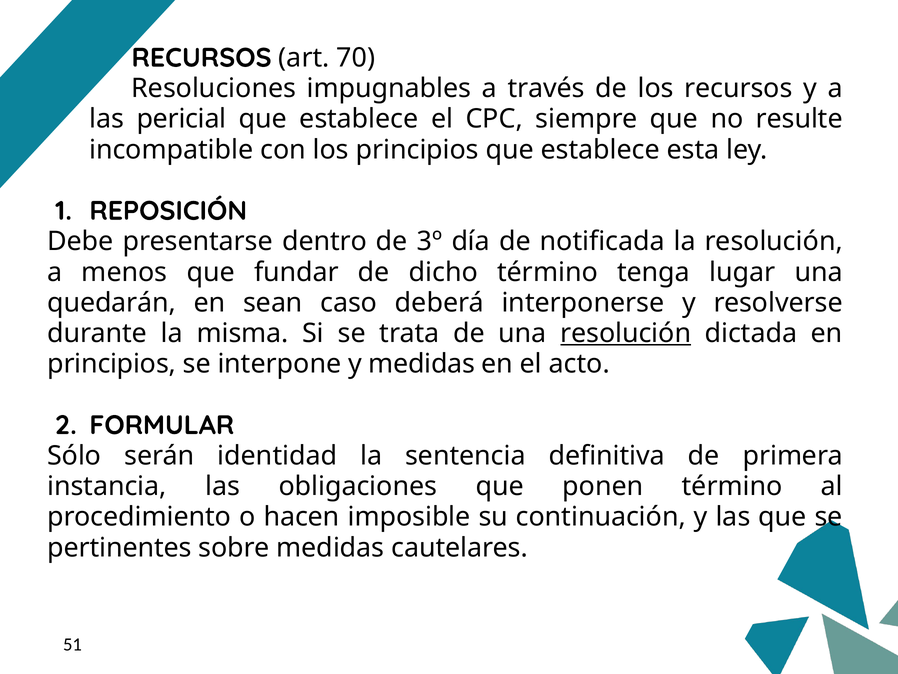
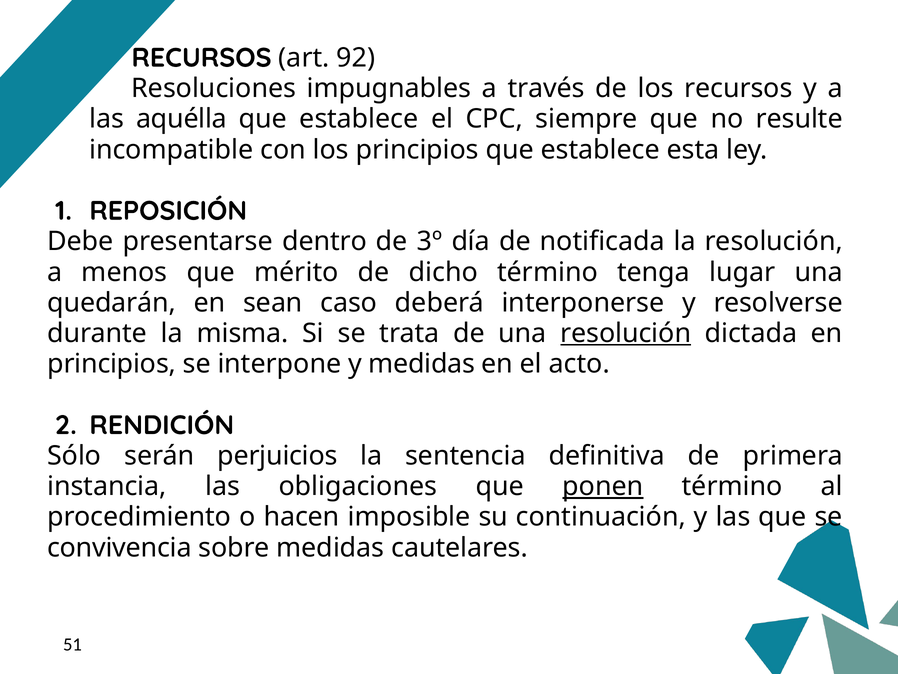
70: 70 -> 92
pericial: pericial -> aquélla
fundar: fundar -> mérito
FORMULAR: FORMULAR -> RENDICIÓN
identidad: identidad -> perjuicios
ponen underline: none -> present
pertinentes: pertinentes -> convivencia
